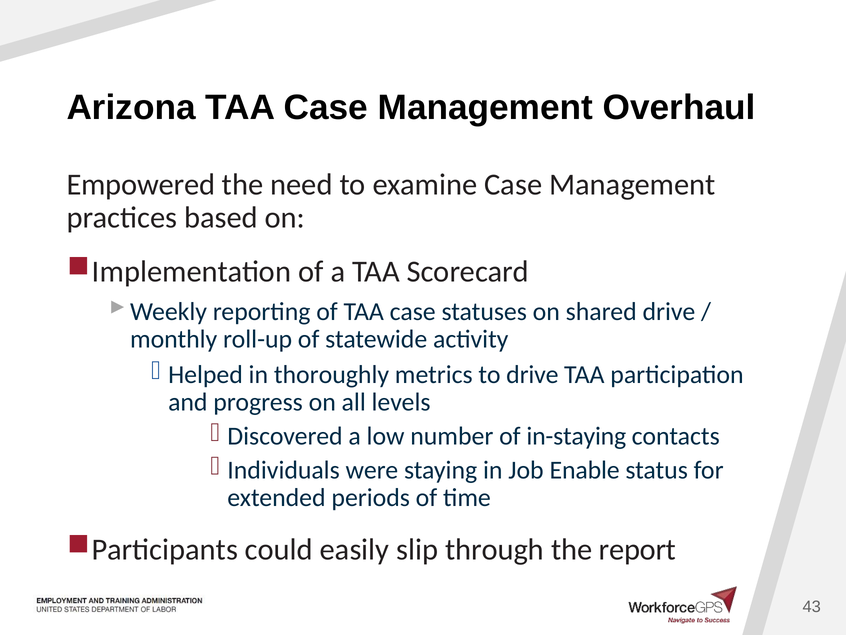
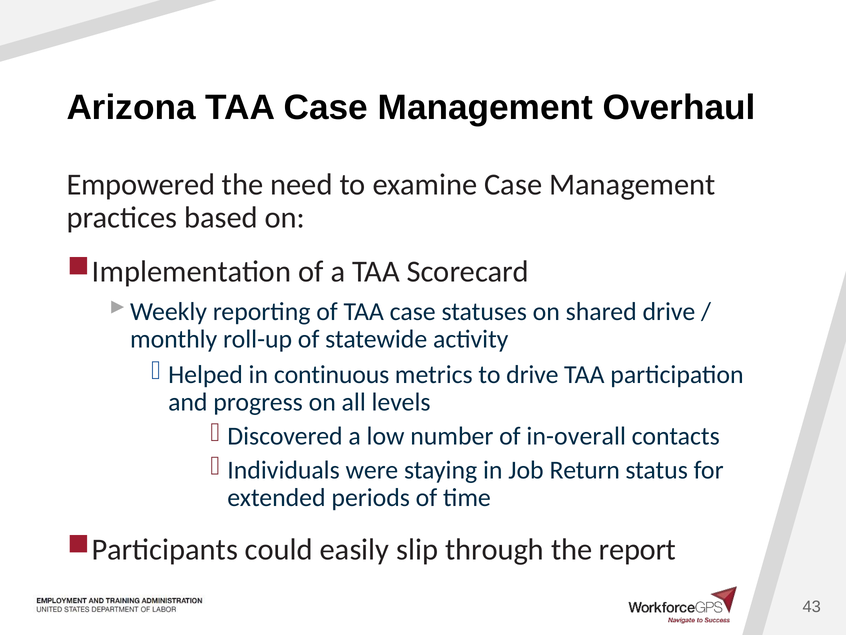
thoroughly: thoroughly -> continuous
in-staying: in-staying -> in-overall
Enable: Enable -> Return
